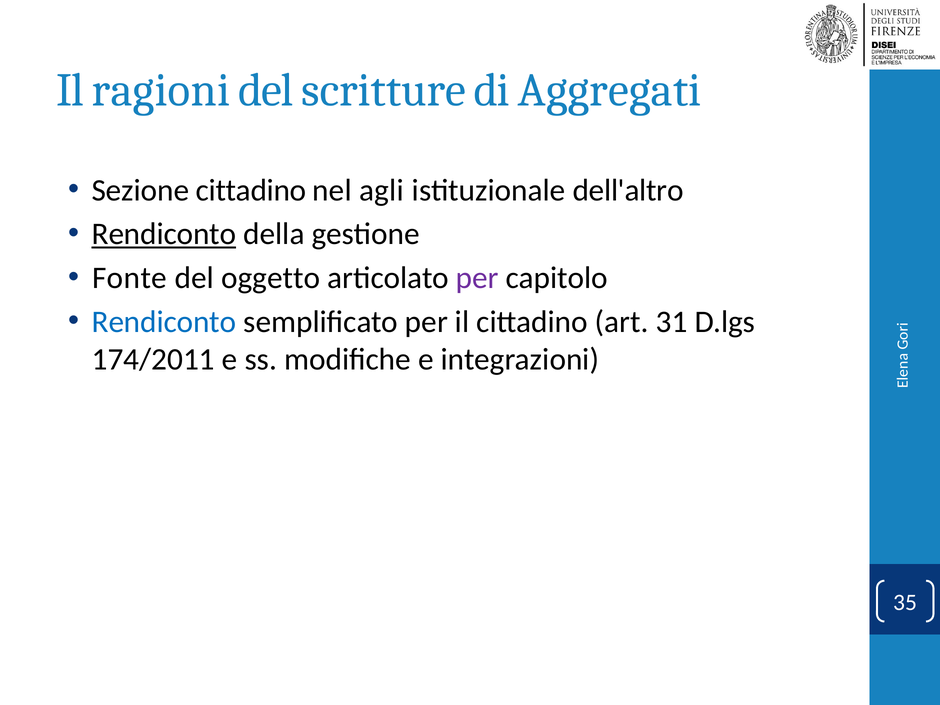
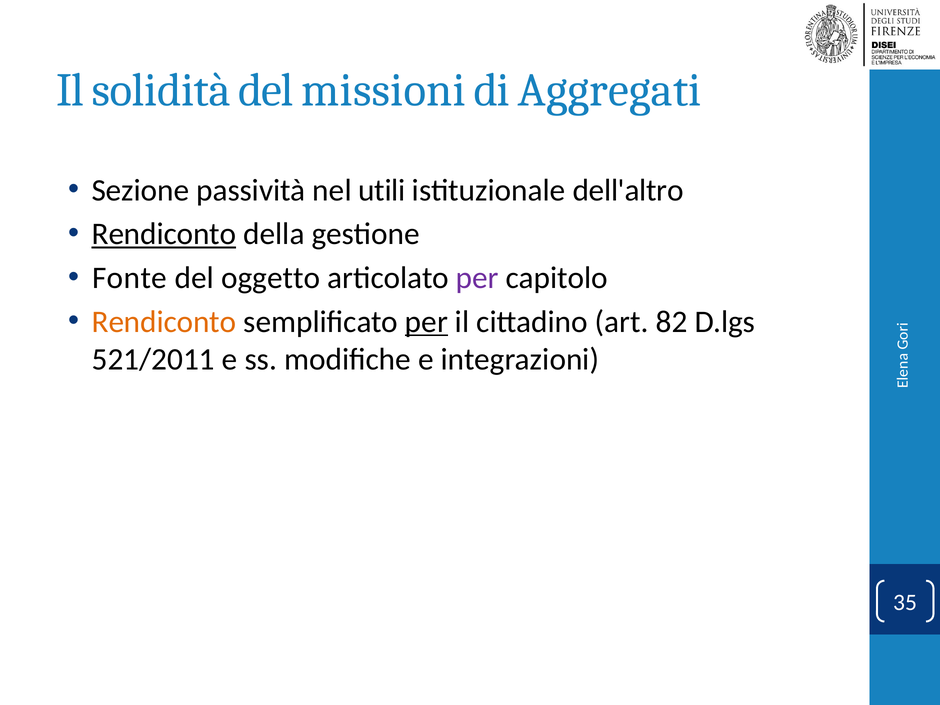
ragioni: ragioni -> solidità
scritture: scritture -> missioni
Sezione cittadino: cittadino -> passività
agli: agli -> utili
Rendiconto at (164, 322) colour: blue -> orange
per at (426, 322) underline: none -> present
31: 31 -> 82
174/2011: 174/2011 -> 521/2011
